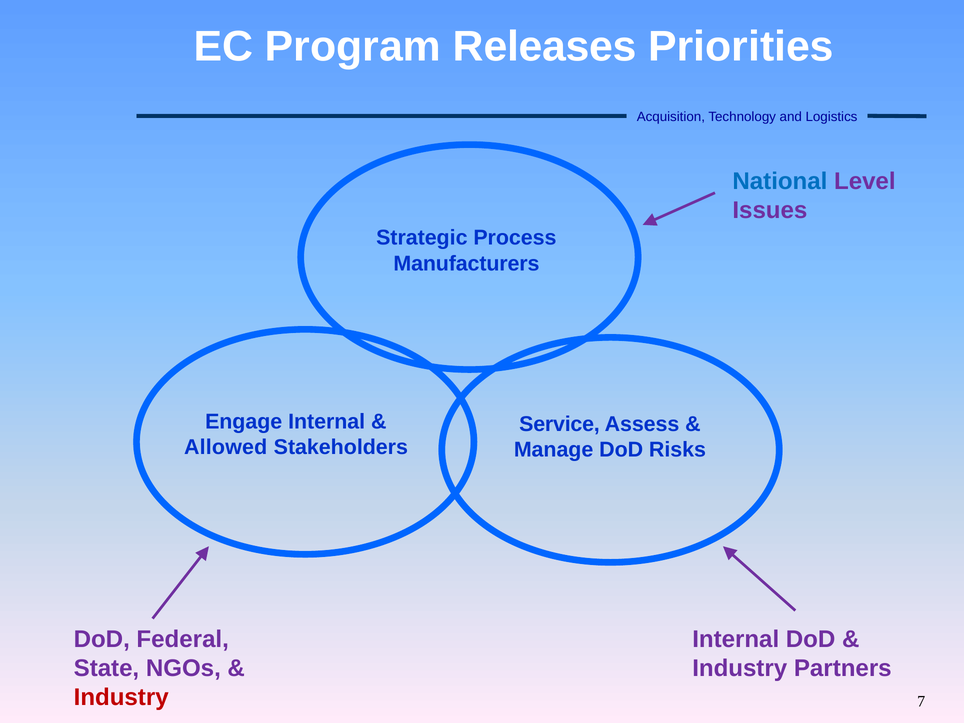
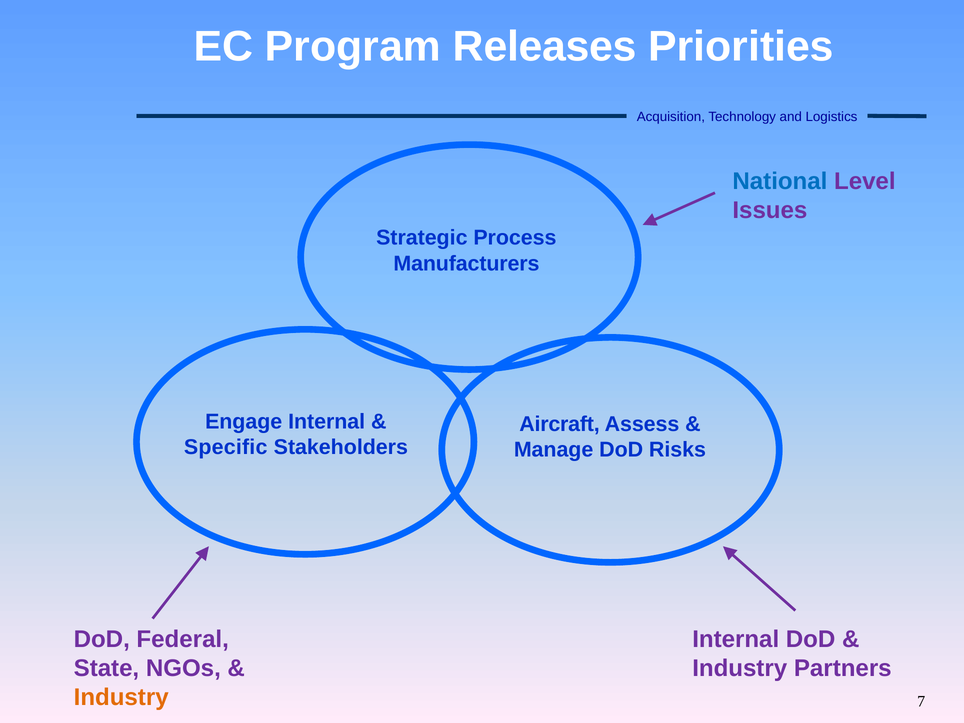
Service: Service -> Aircraft
Allowed: Allowed -> Specific
Industry at (121, 697) colour: red -> orange
